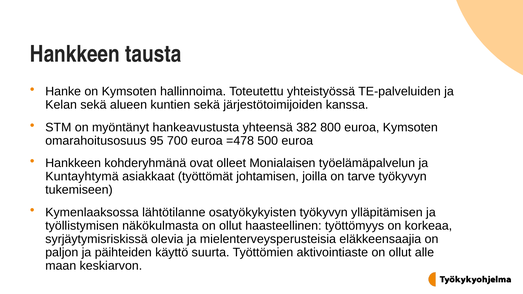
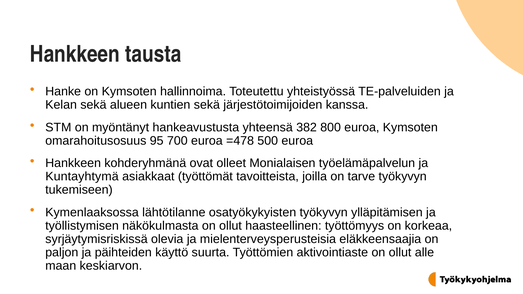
johtamisen: johtamisen -> tavoitteista
